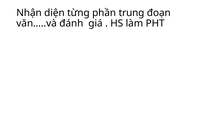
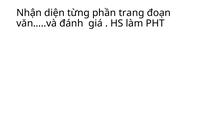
trung: trung -> trang
